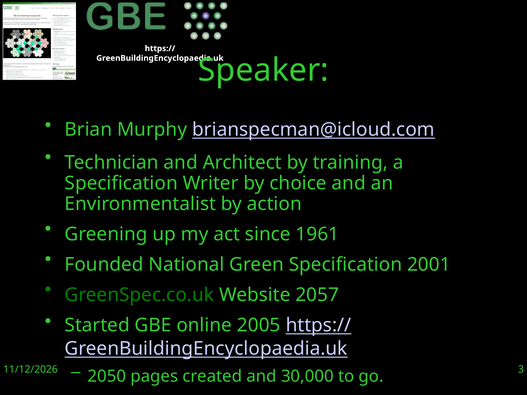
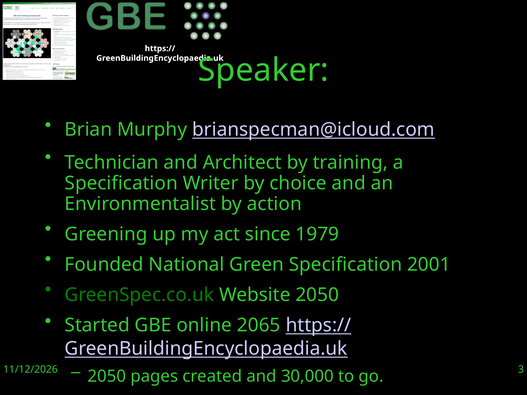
1961: 1961 -> 1979
Website 2057: 2057 -> 2050
2005: 2005 -> 2065
